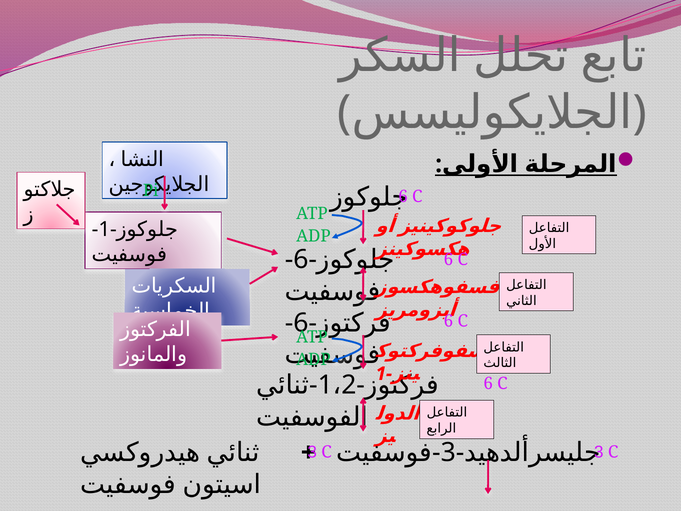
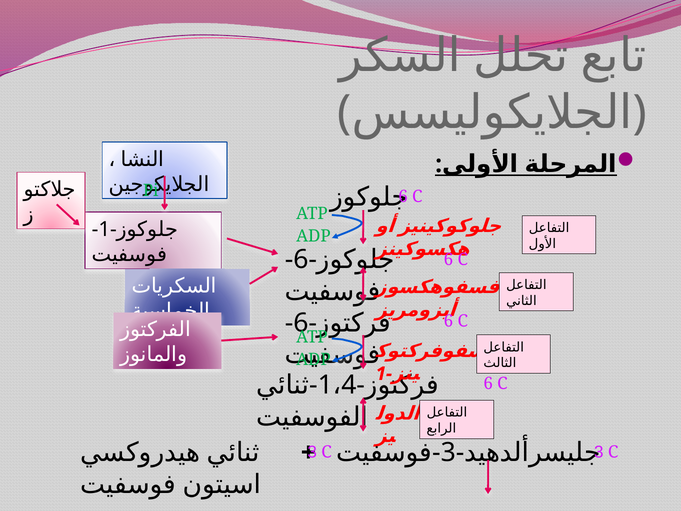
2: 2 -> 4
